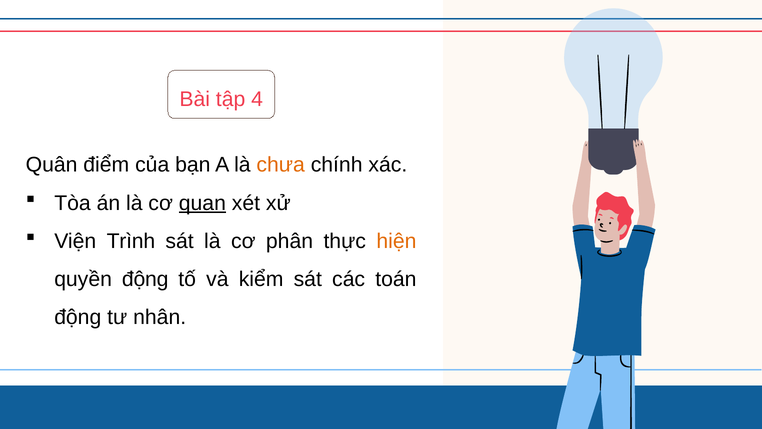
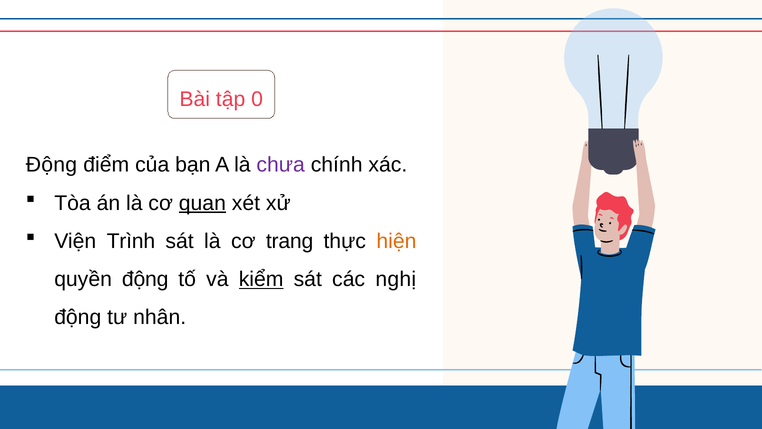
4: 4 -> 0
Quân at (52, 165): Quân -> Động
chưa colour: orange -> purple
phân: phân -> trang
kiểm underline: none -> present
toán: toán -> nghị
